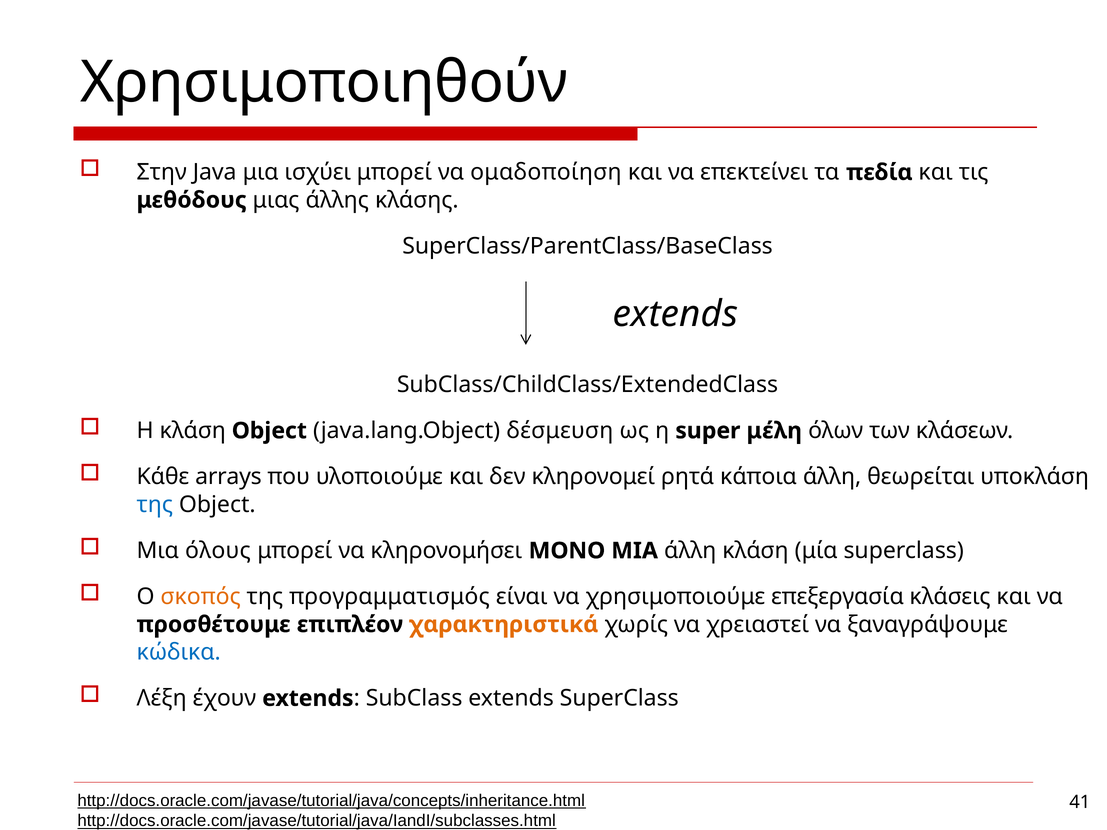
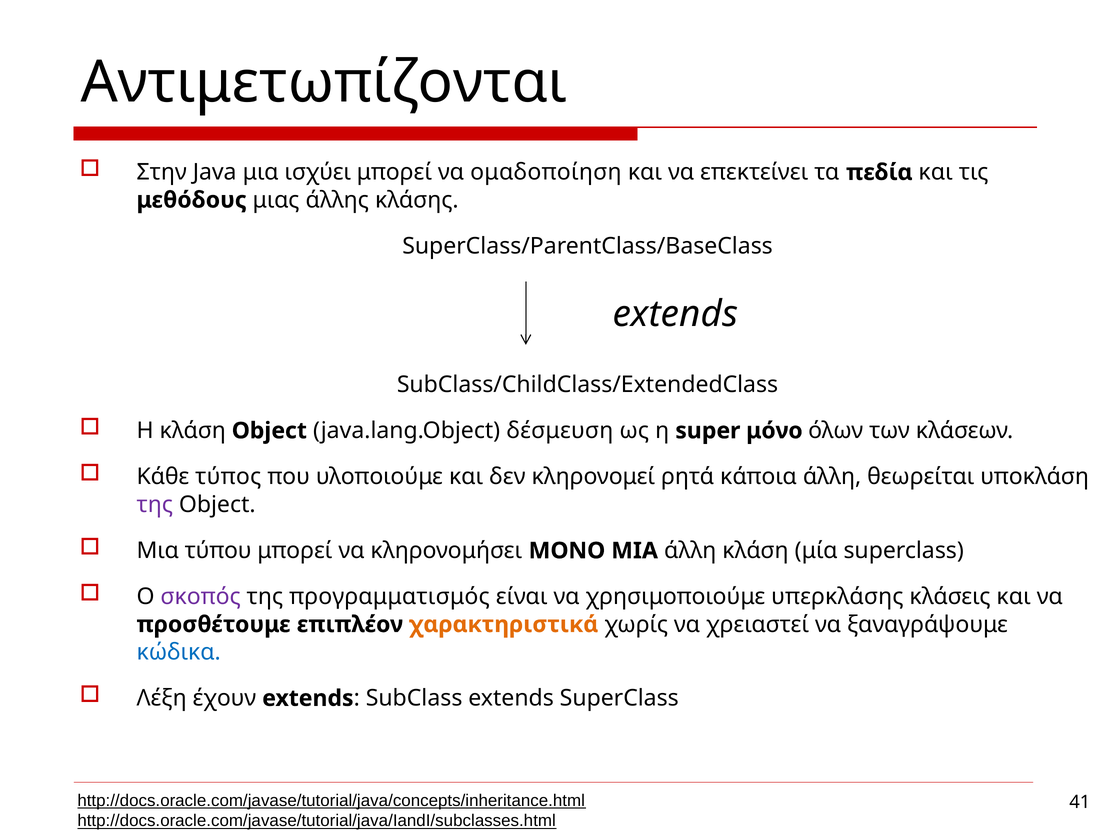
Χρησιμοποιηθούν: Χρησιμοποιηθούν -> Αντιμετωπίζονται
μέλη: μέλη -> μόνο
arrays: arrays -> τύπος
της at (155, 505) colour: blue -> purple
όλους: όλους -> τύπου
σκοπός colour: orange -> purple
επεξεργασία: επεξεργασία -> υπερκλάσης
